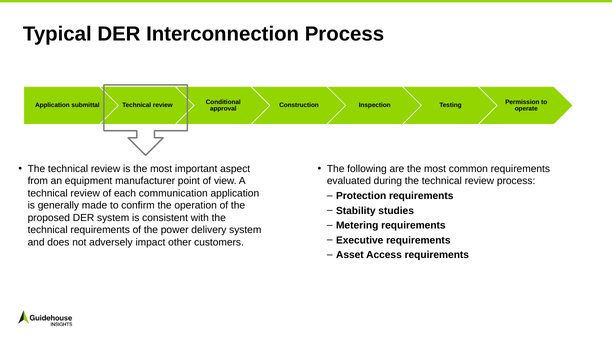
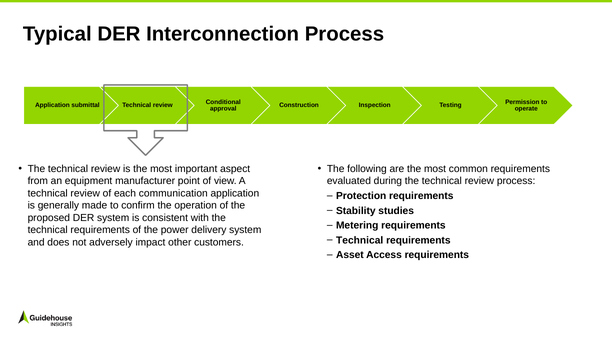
Executive at (360, 240): Executive -> Technical
